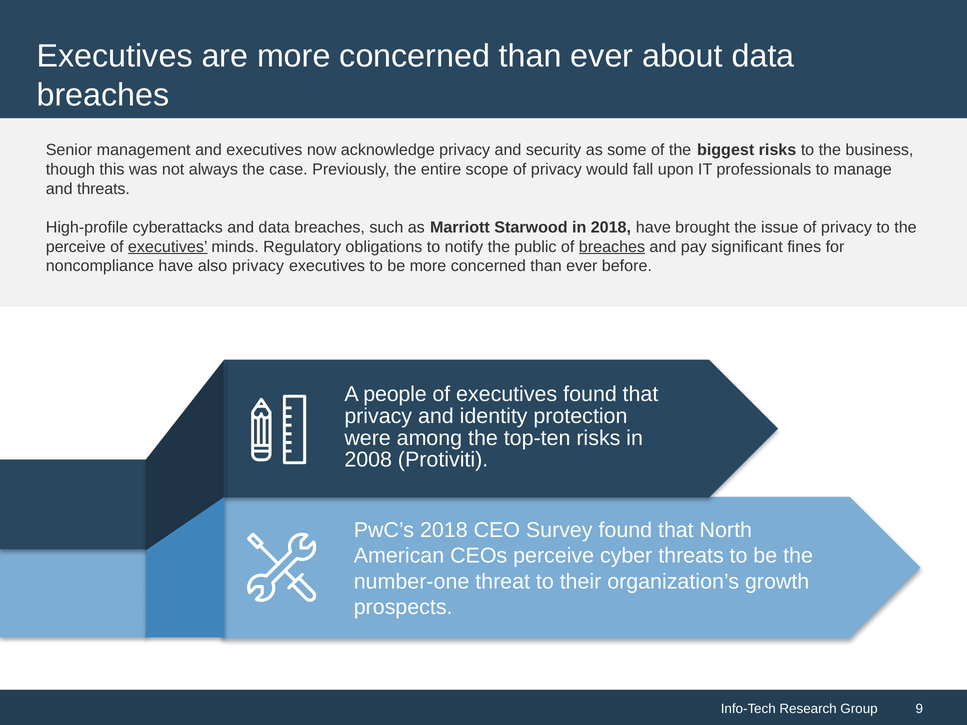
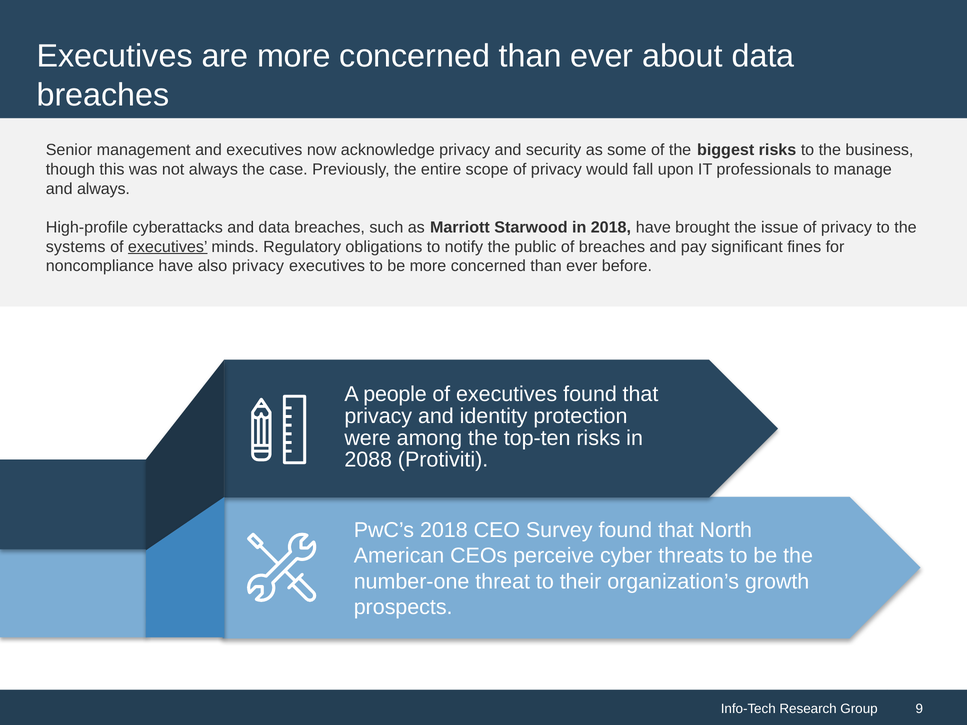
and threats: threats -> always
perceive at (76, 247): perceive -> systems
breaches at (612, 247) underline: present -> none
2008: 2008 -> 2088
